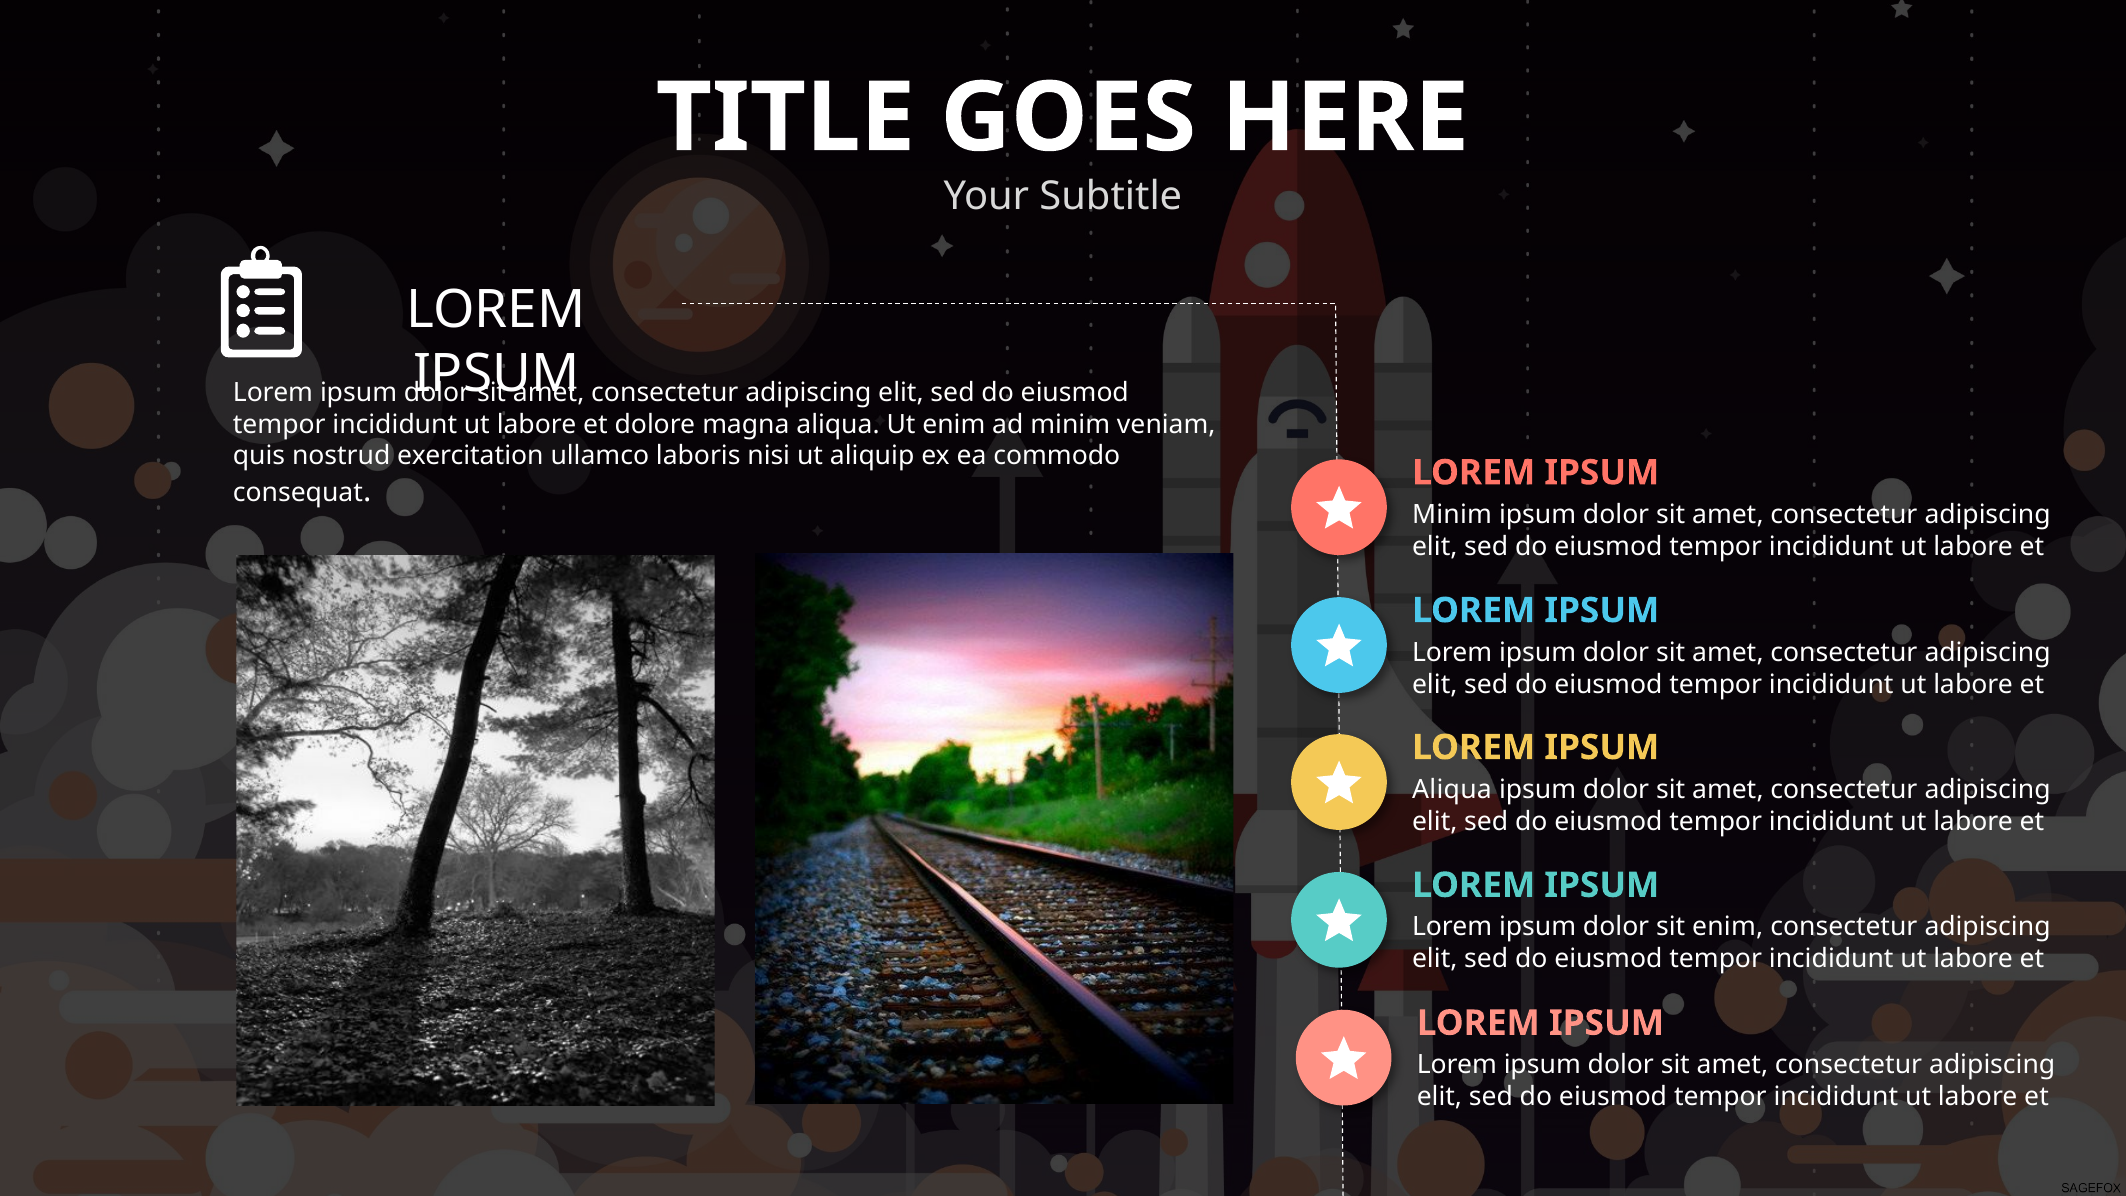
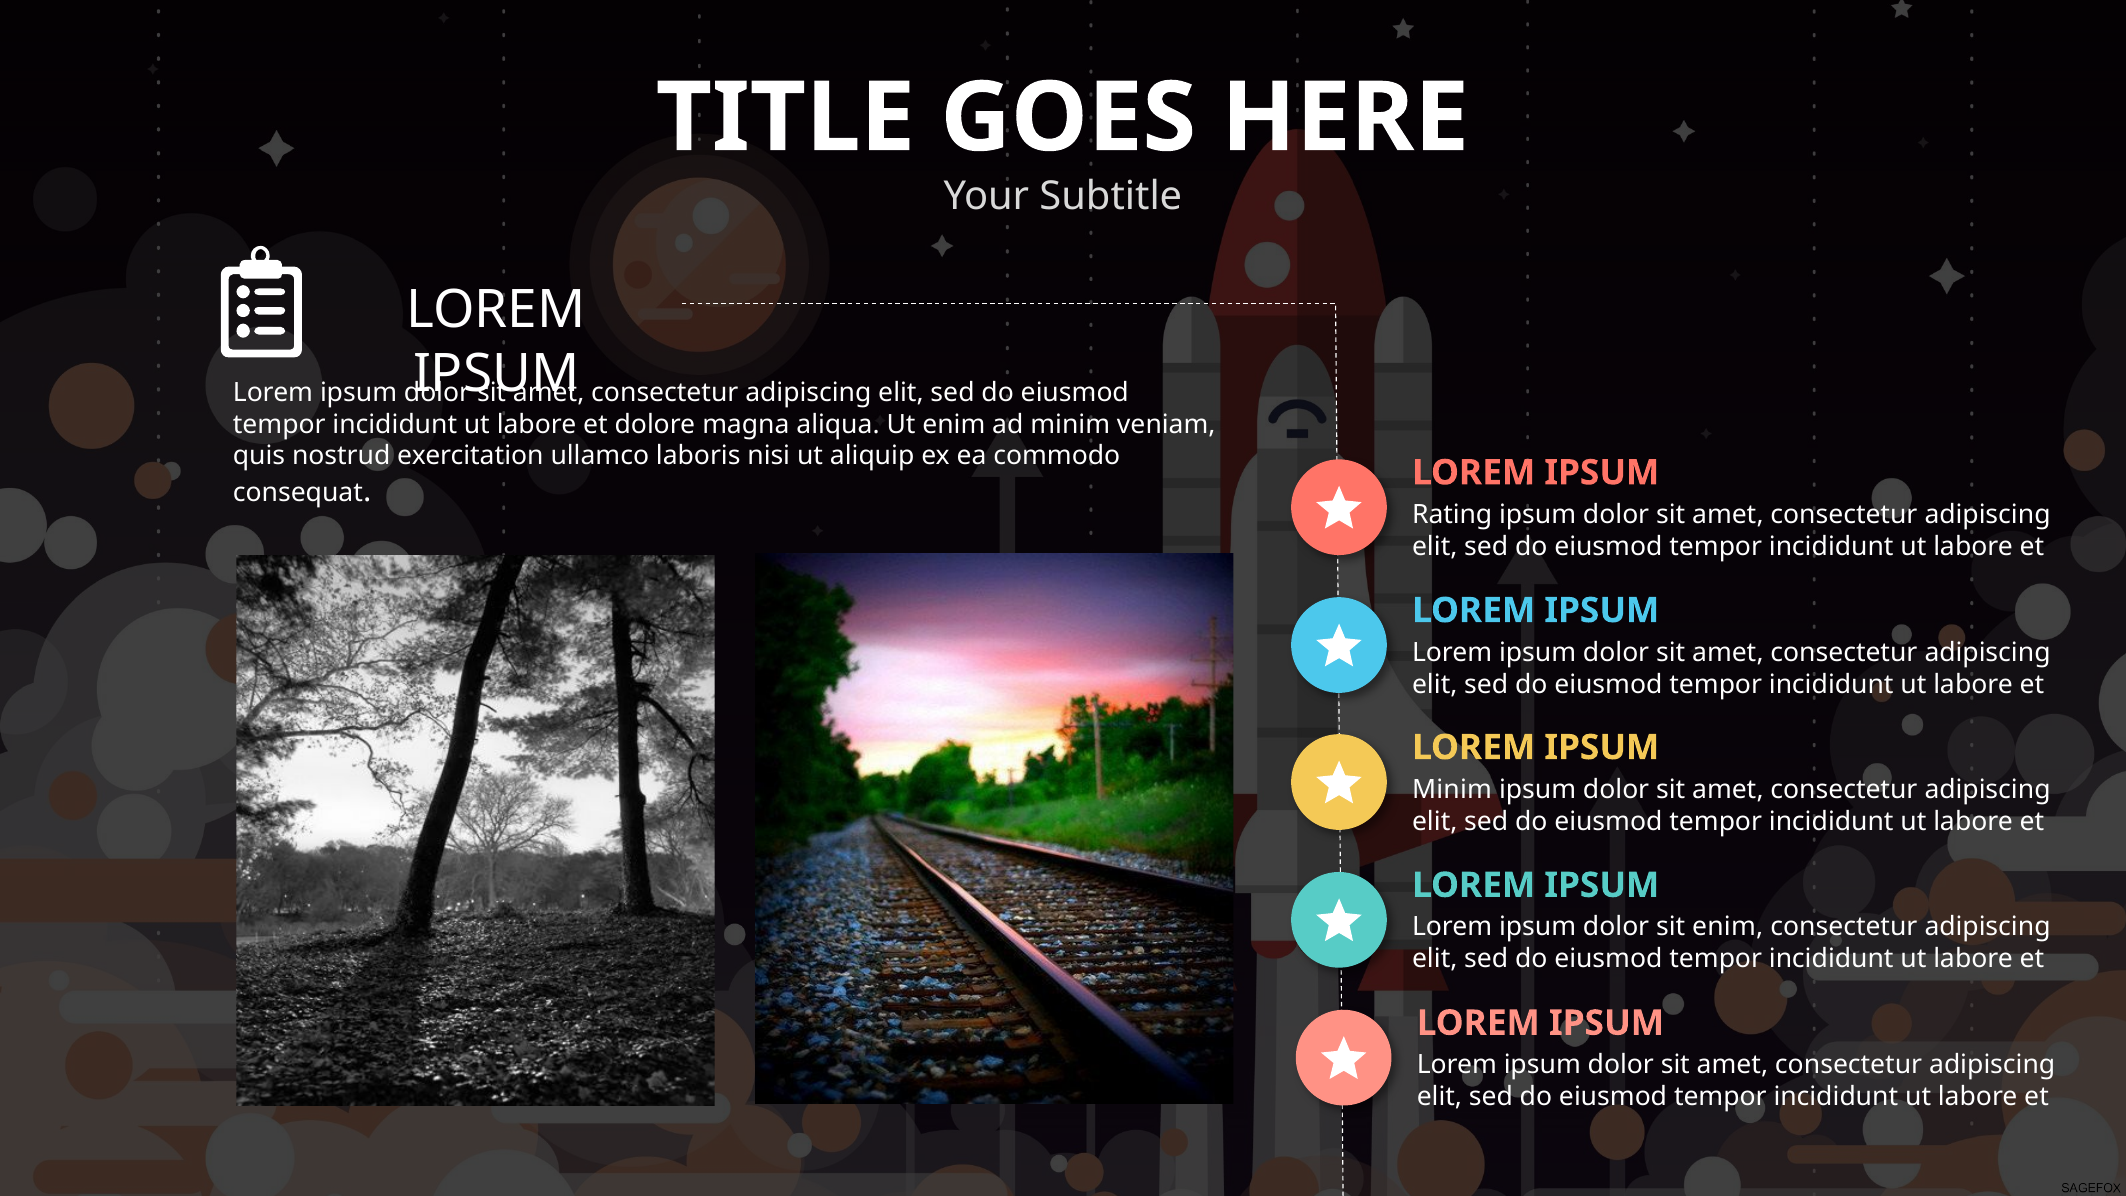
Minim at (1452, 515): Minim -> Rating
Aliqua at (1452, 789): Aliqua -> Minim
